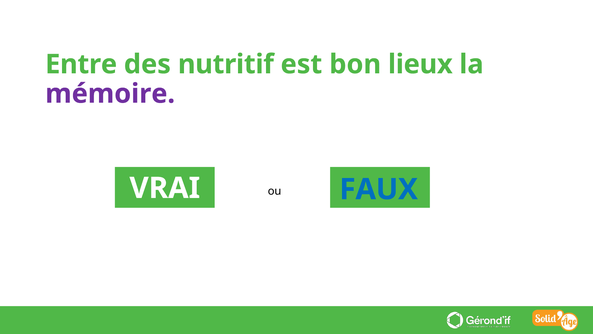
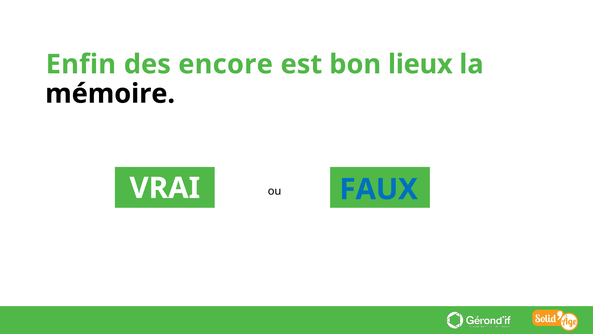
Entre: Entre -> Enfin
nutritif: nutritif -> encore
mémoire colour: purple -> black
